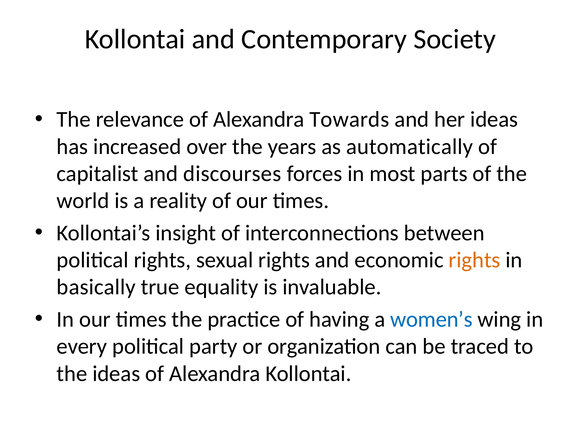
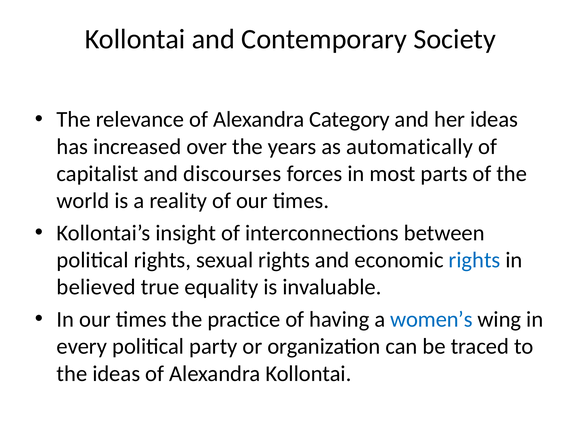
Towards: Towards -> Category
rights at (474, 261) colour: orange -> blue
basically: basically -> believed
